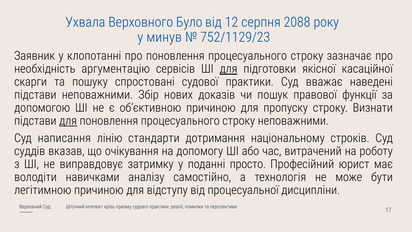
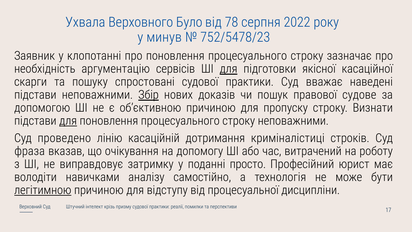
12: 12 -> 78
2088: 2088 -> 2022
752/1129/23: 752/1129/23 -> 752/5478/23
Збір underline: none -> present
функції: функції -> судове
написання: написання -> проведено
стандарти: стандарти -> касаційній
національному: національному -> криміналістиці
суддів: суддів -> фраза
легітимною underline: none -> present
